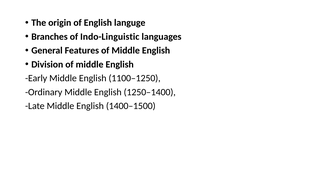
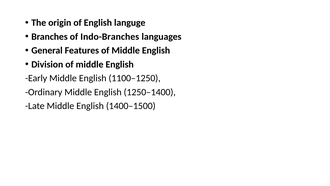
Indo-Linguistic: Indo-Linguistic -> Indo-Branches
